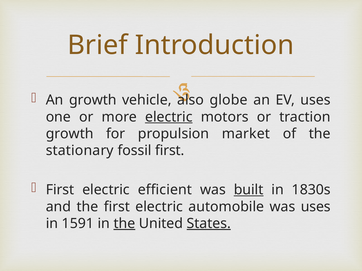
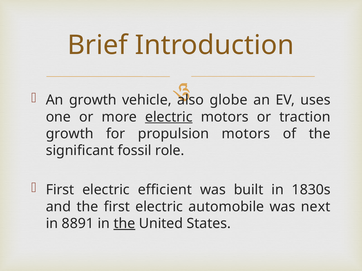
propulsion market: market -> motors
stationary: stationary -> significant
fossil first: first -> role
built underline: present -> none
was uses: uses -> next
1591: 1591 -> 8891
States underline: present -> none
